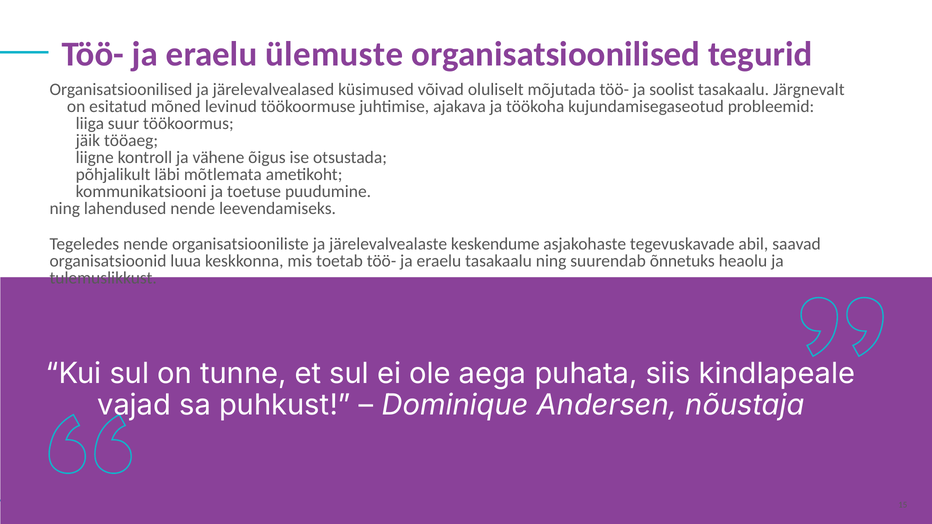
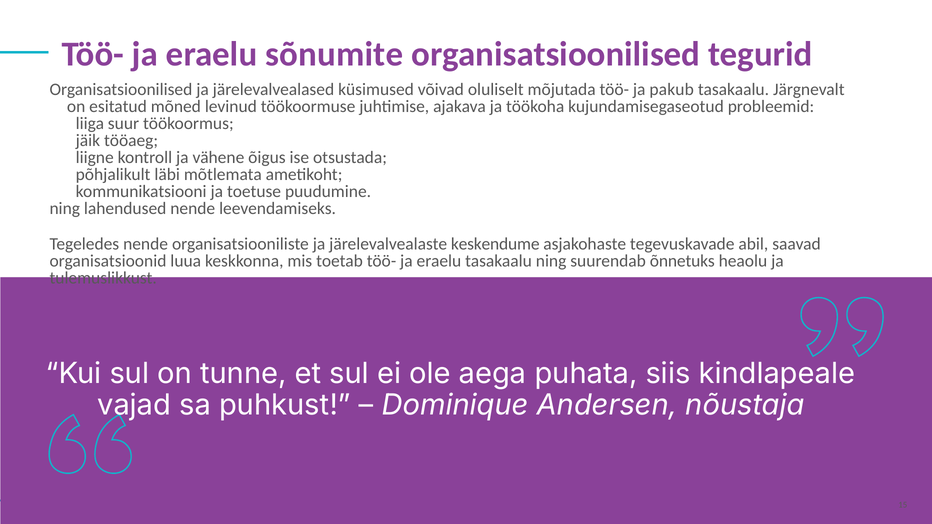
ülemuste: ülemuste -> sõnumite
soolist: soolist -> pakub
